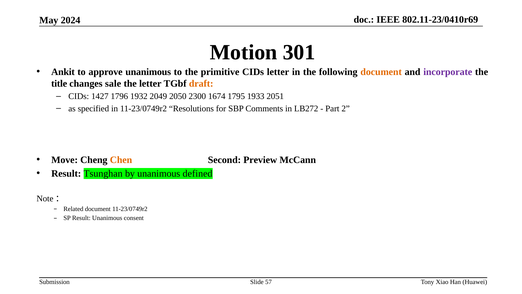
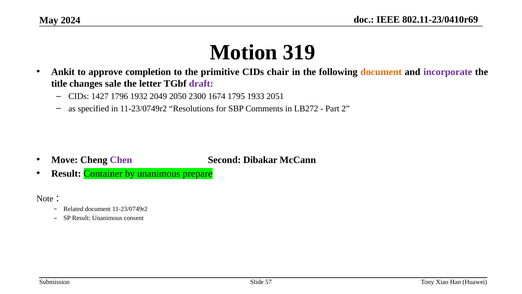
301: 301 -> 319
approve unanimous: unanimous -> completion
CIDs letter: letter -> chair
draft colour: orange -> purple
Chen colour: orange -> purple
Preview: Preview -> Dibakar
Tsunghan: Tsunghan -> Container
defined: defined -> prepare
